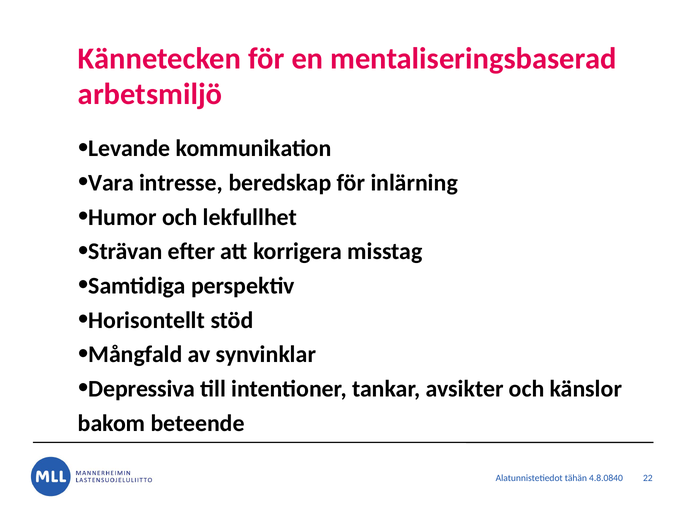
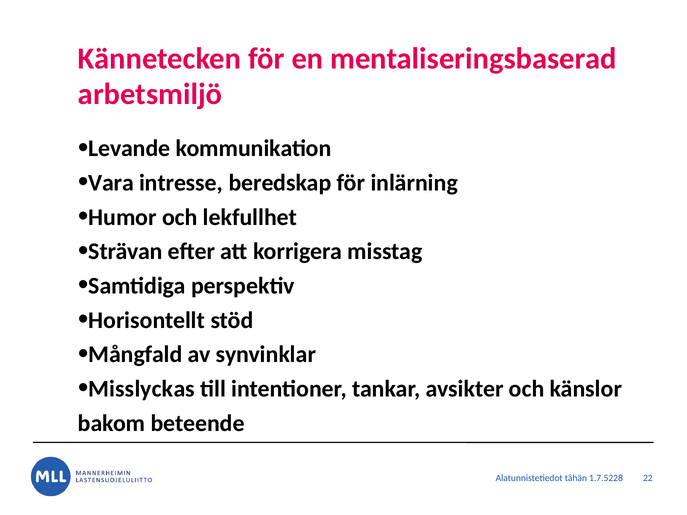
Depressiva: Depressiva -> Misslyckas
4.8.0840: 4.8.0840 -> 1.7.5228
